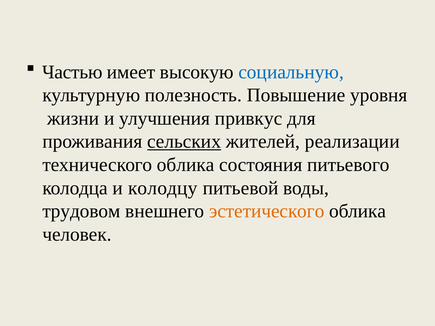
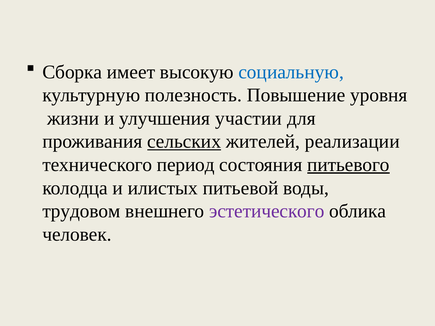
Частью: Частью -> Сборка
привкус: привкус -> участии
технического облика: облика -> период
питьевого underline: none -> present
колодцу: колодцу -> илистых
эстетического colour: orange -> purple
